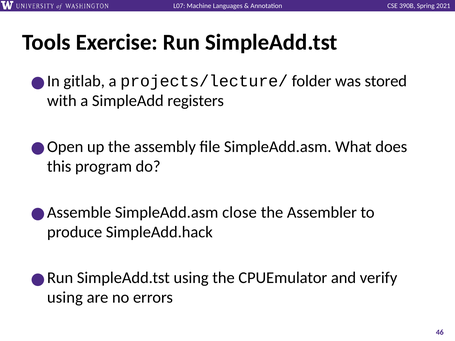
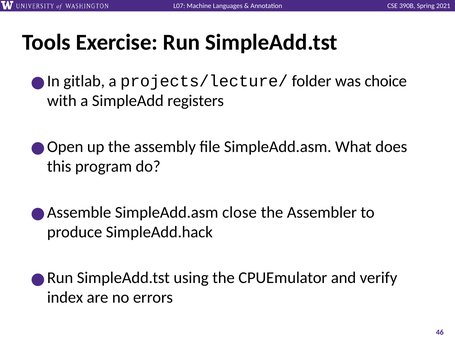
stored: stored -> choice
using at (65, 298): using -> index
